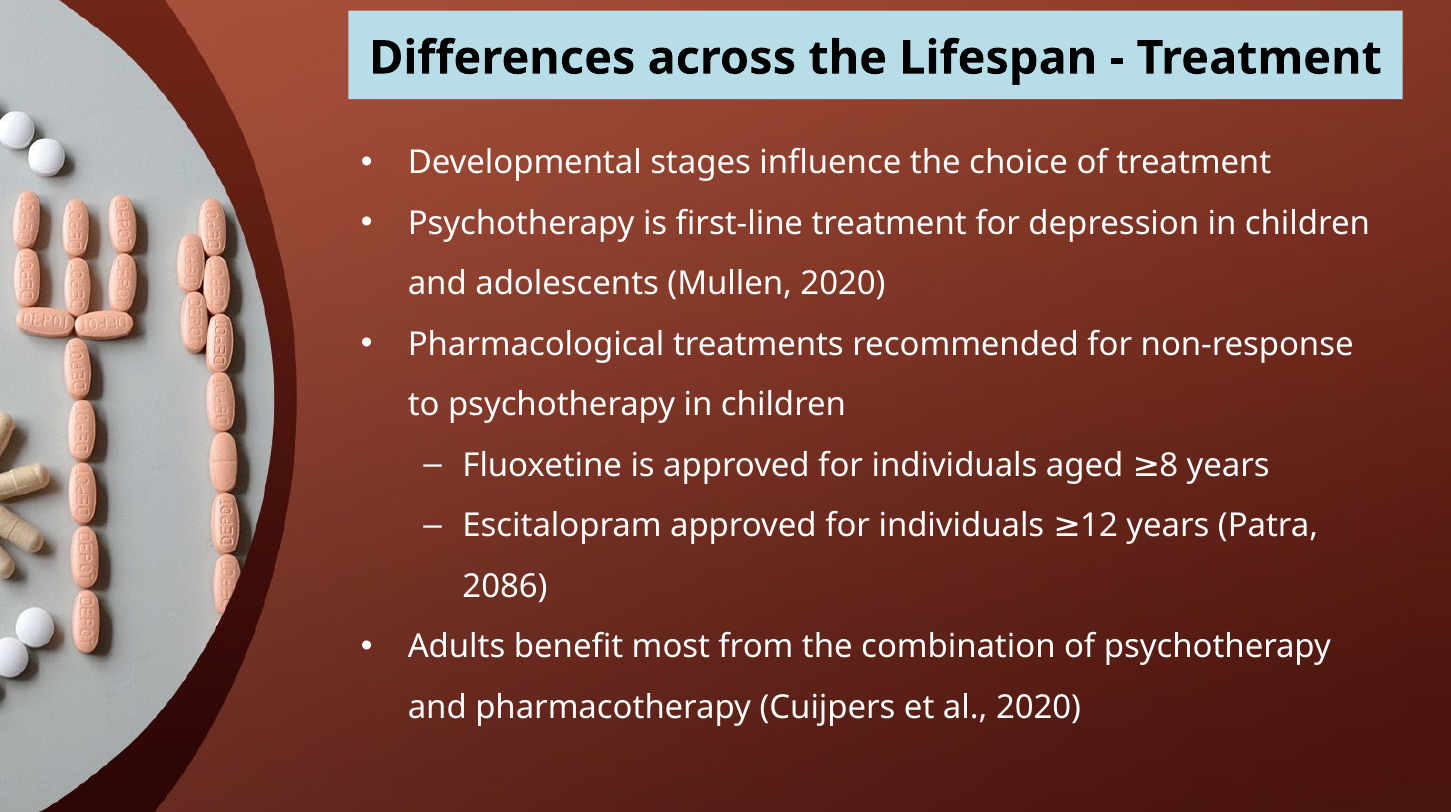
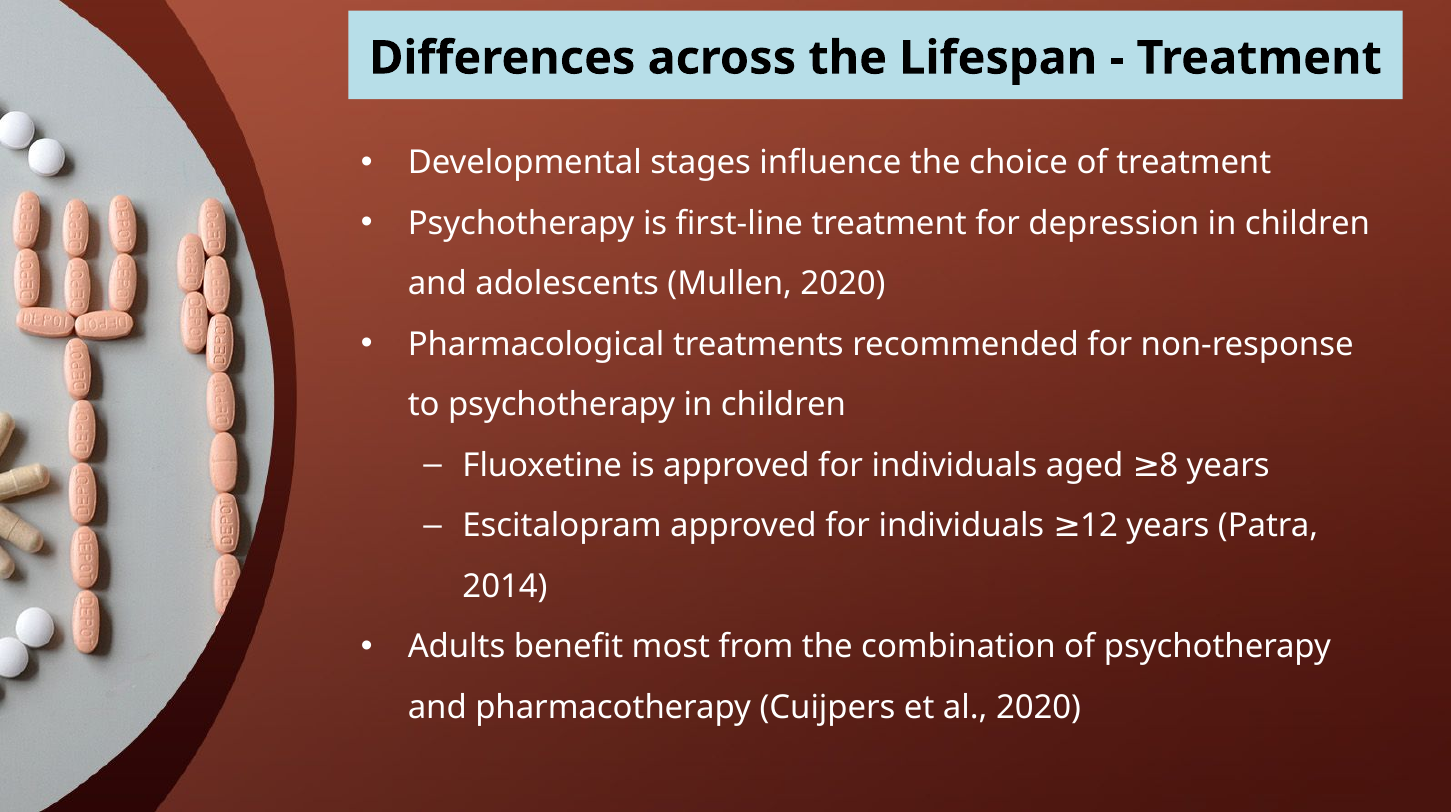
2086: 2086 -> 2014
